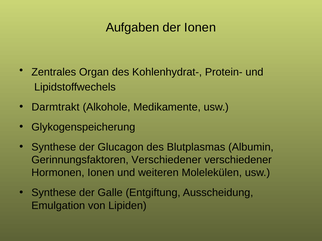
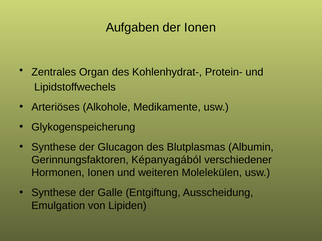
Darmtrakt: Darmtrakt -> Arteriöses
Gerinnungsfaktoren Verschiedener: Verschiedener -> Képanyagából
